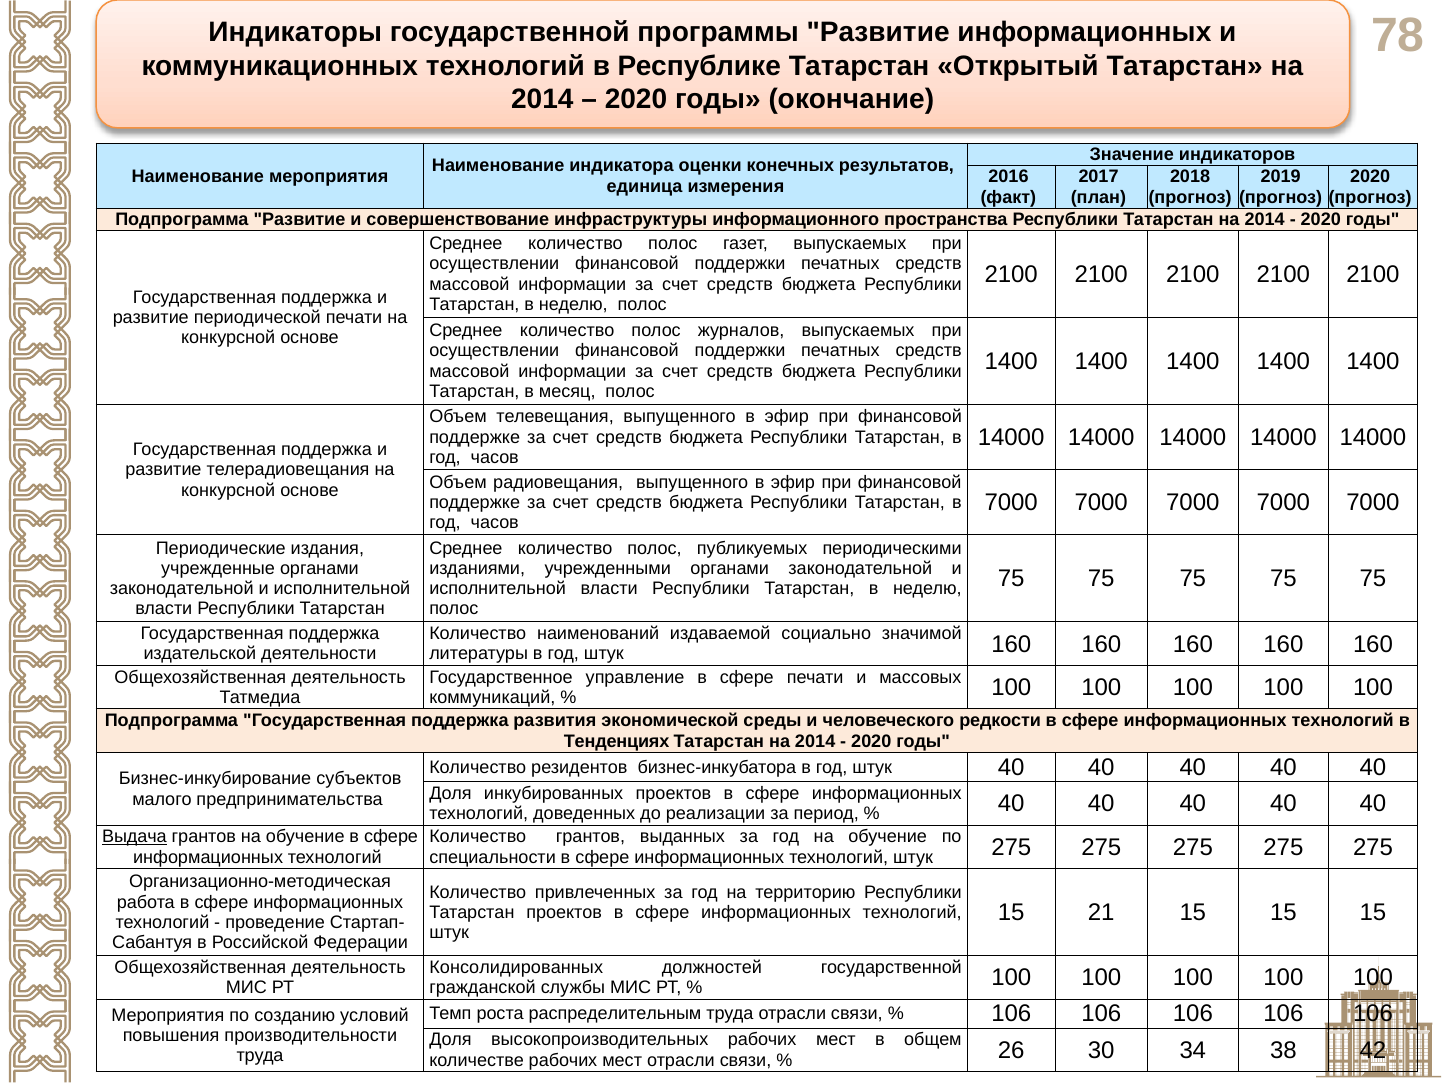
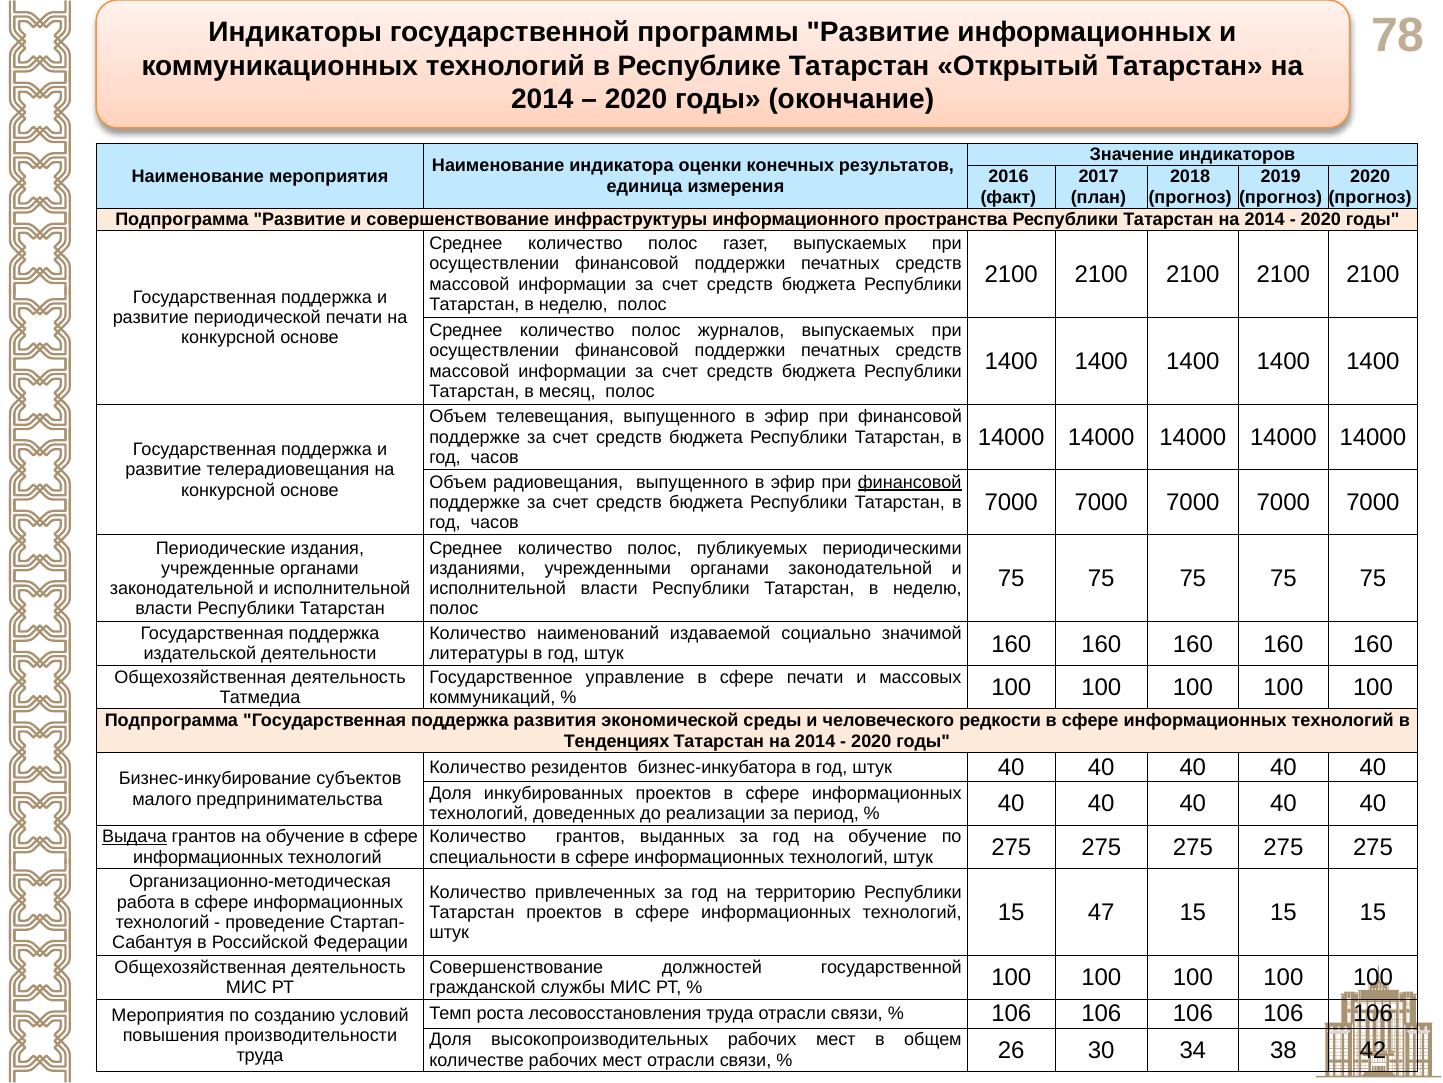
финансовой at (910, 482) underline: none -> present
21: 21 -> 47
Консолидированных at (516, 967): Консолидированных -> Совершенствование
распределительным: распределительным -> лесовосстановления
